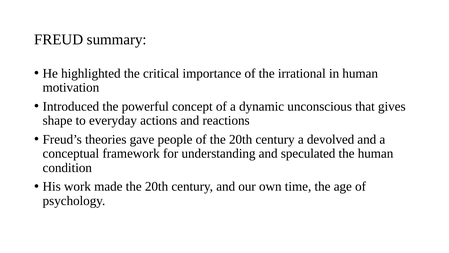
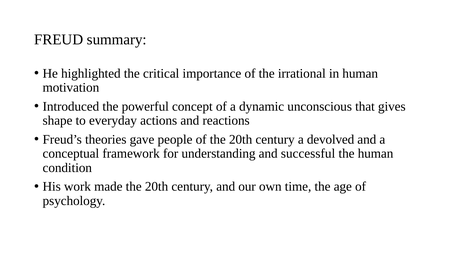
speculated: speculated -> successful
